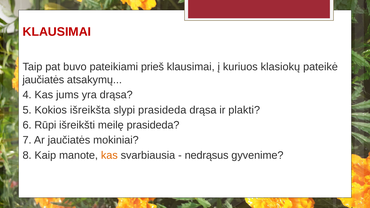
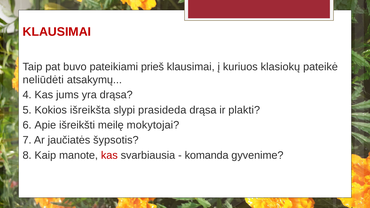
jaučiatės at (43, 80): jaučiatės -> neliūdėti
Rūpi: Rūpi -> Apie
meilę prasideda: prasideda -> mokytojai
mokiniai: mokiniai -> šypsotis
kas at (109, 155) colour: orange -> red
nedrąsus: nedrąsus -> komanda
